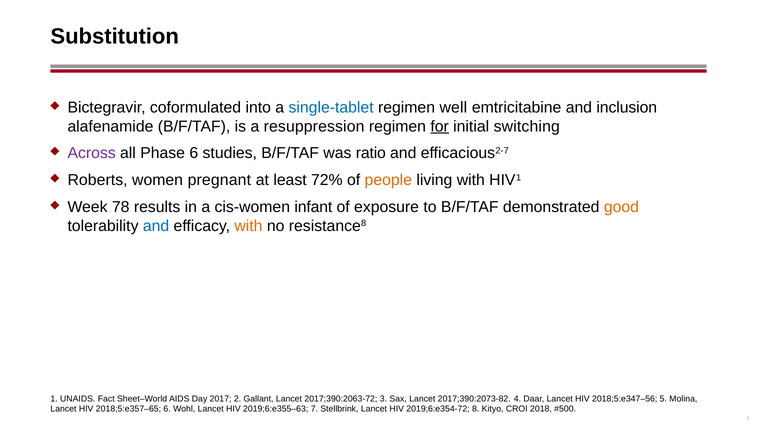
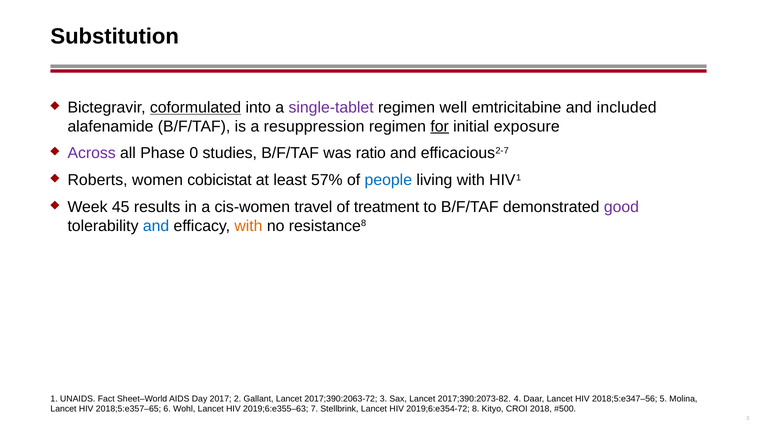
coformulated underline: none -> present
single-tablet colour: blue -> purple
inclusion: inclusion -> included
switching: switching -> exposure
Phase 6: 6 -> 0
pregnant: pregnant -> cobicistat
72%: 72% -> 57%
people colour: orange -> blue
78: 78 -> 45
infant: infant -> travel
exposure: exposure -> treatment
good colour: orange -> purple
